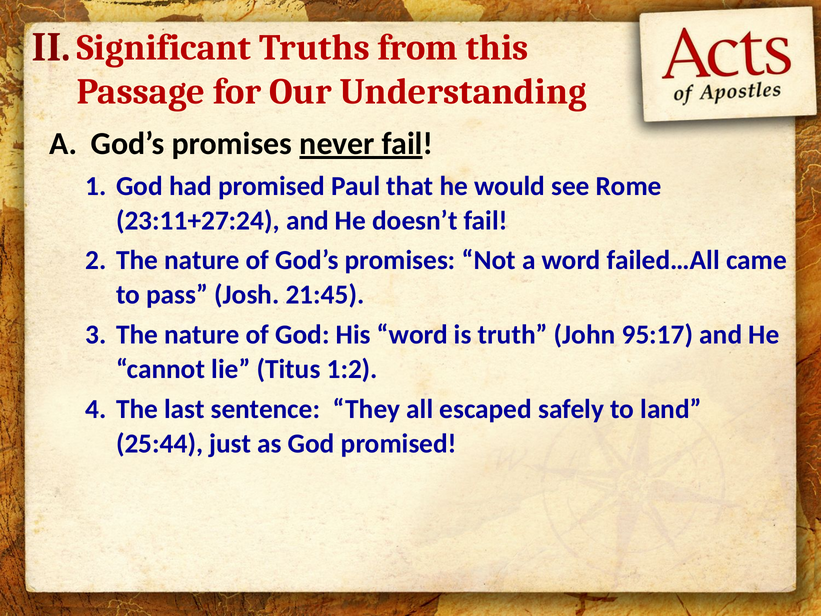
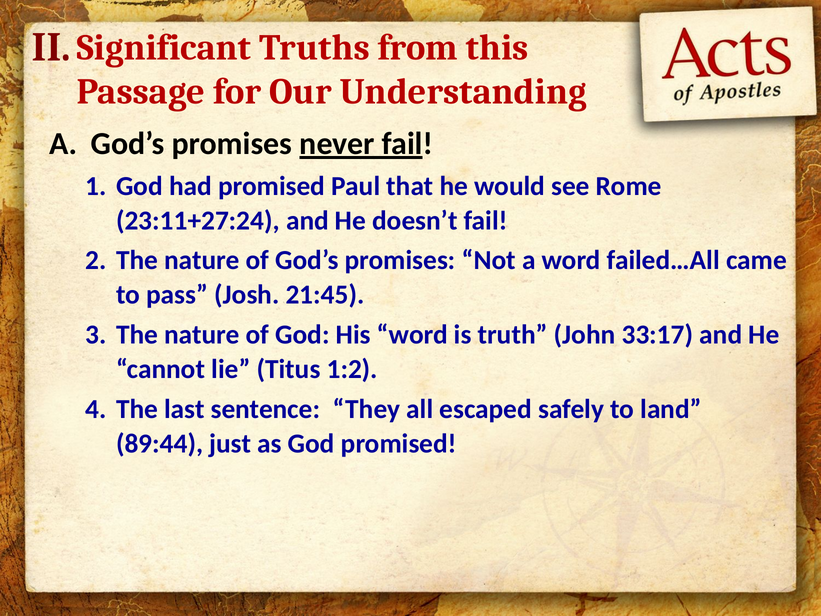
95:17: 95:17 -> 33:17
25:44: 25:44 -> 89:44
